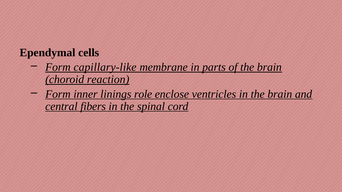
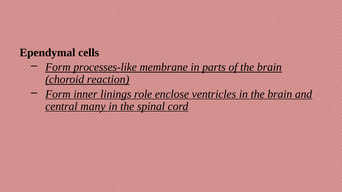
capillary-like: capillary-like -> processes-like
fibers: fibers -> many
